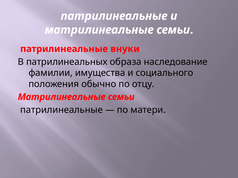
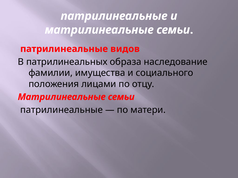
внуки: внуки -> видов
обычно: обычно -> лицами
